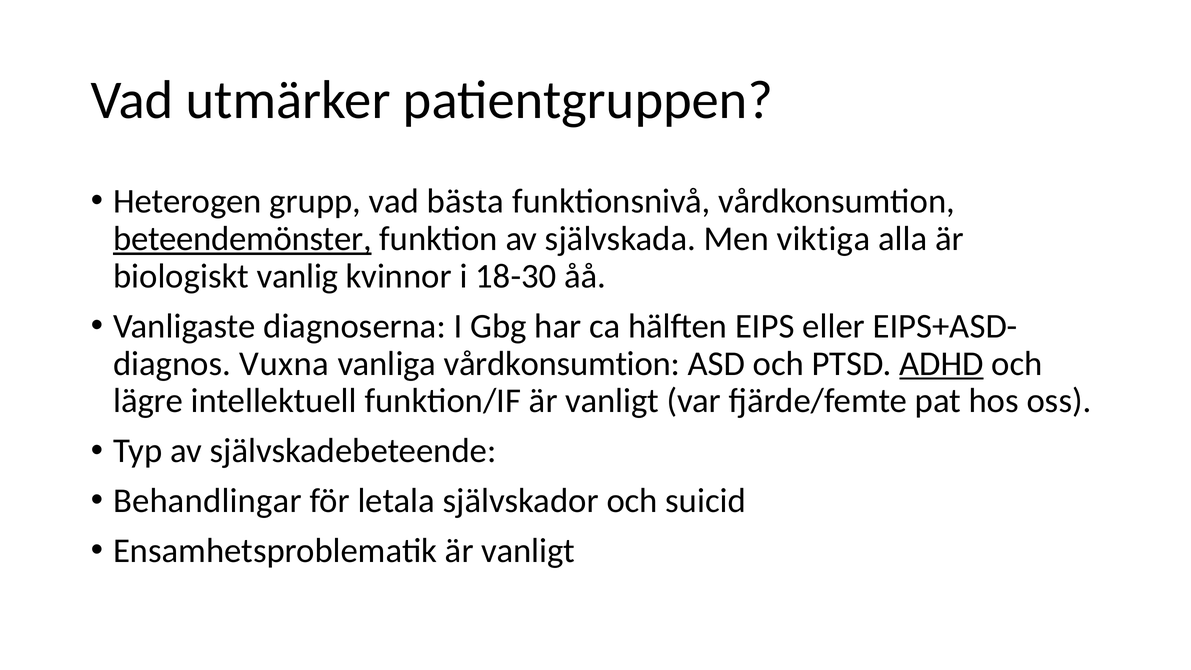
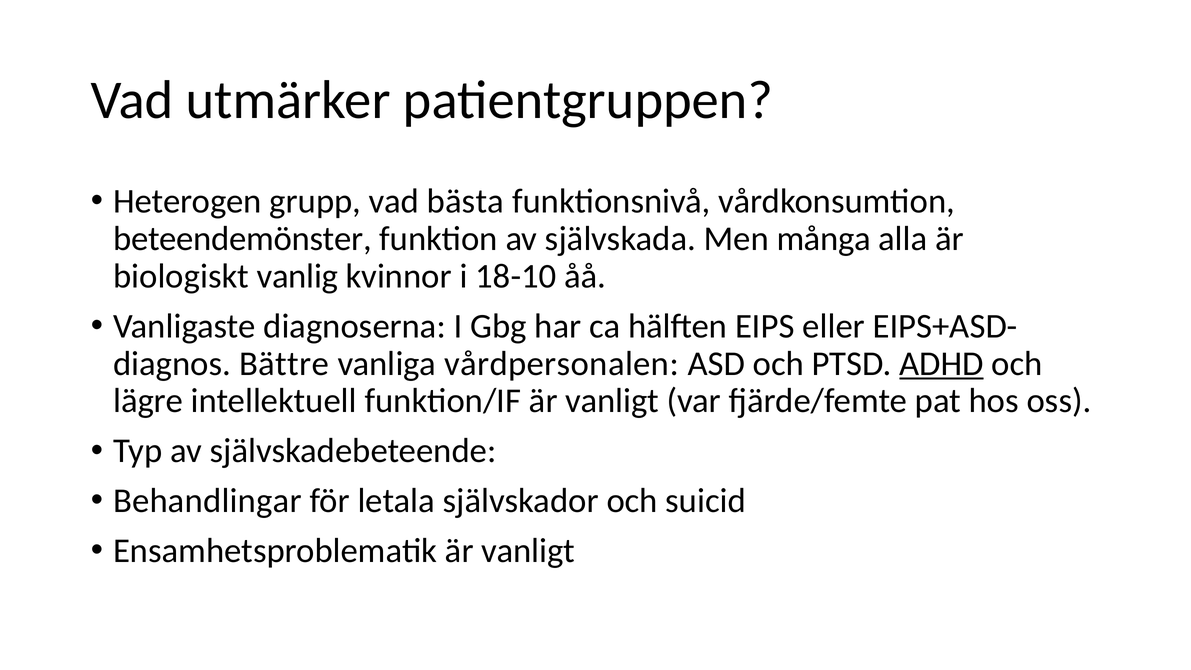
beteendemönster underline: present -> none
viktiga: viktiga -> många
18-30: 18-30 -> 18-10
Vuxna: Vuxna -> Bättre
vanliga vårdkonsumtion: vårdkonsumtion -> vårdpersonalen
